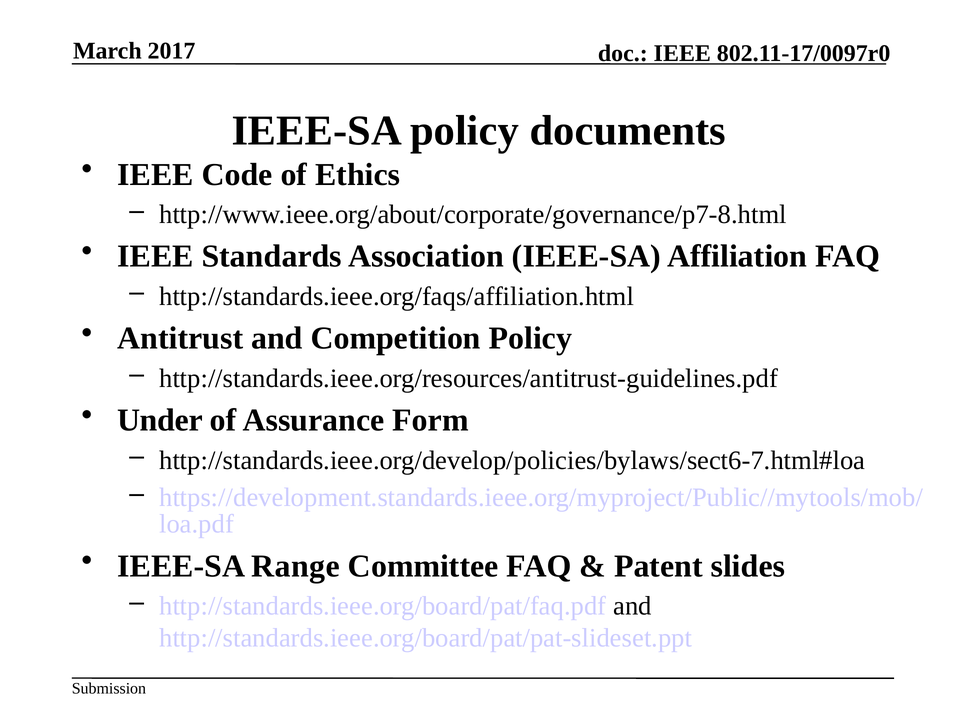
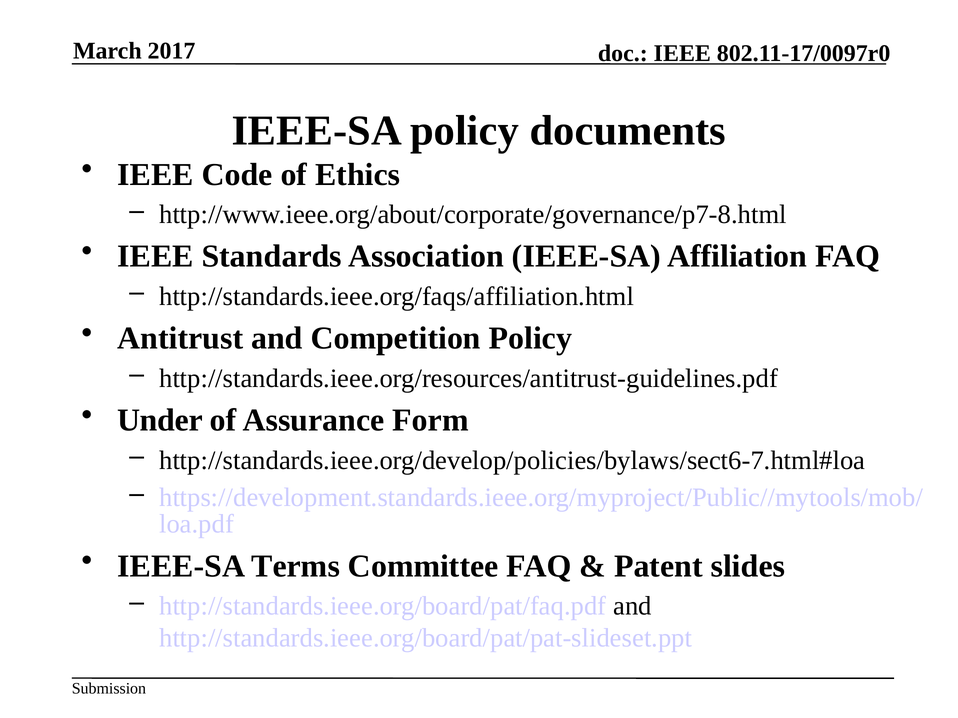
Range: Range -> Terms
